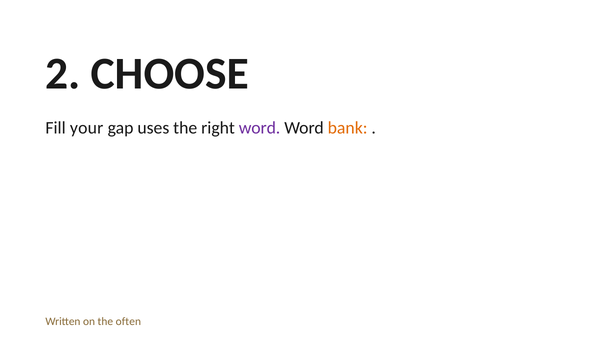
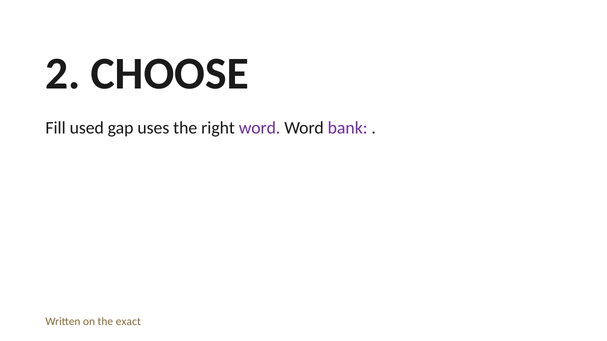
your: your -> used
bank colour: orange -> purple
often: often -> exact
